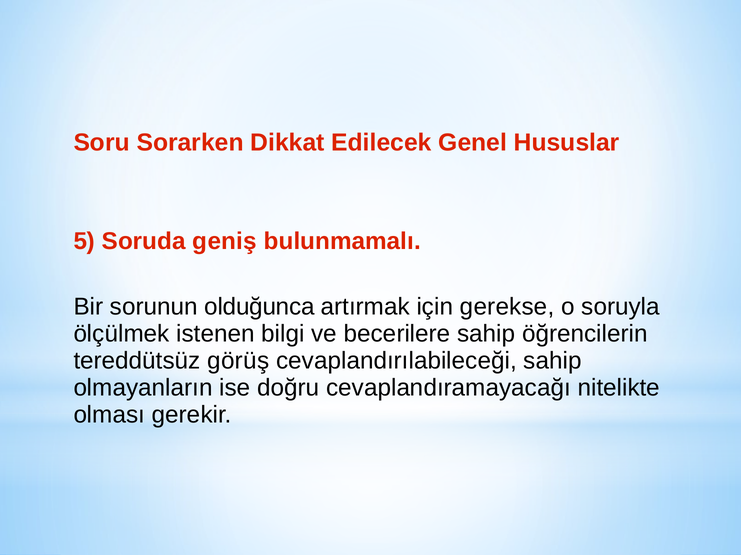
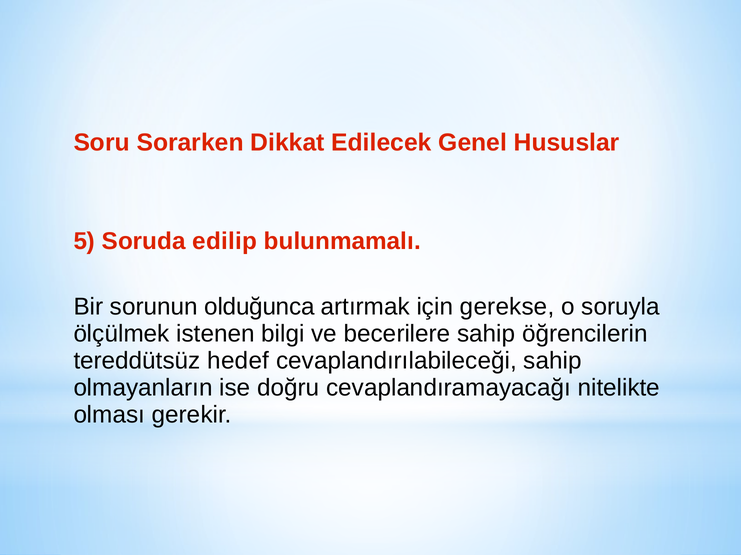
geniş: geniş -> edilip
görüş: görüş -> hedef
